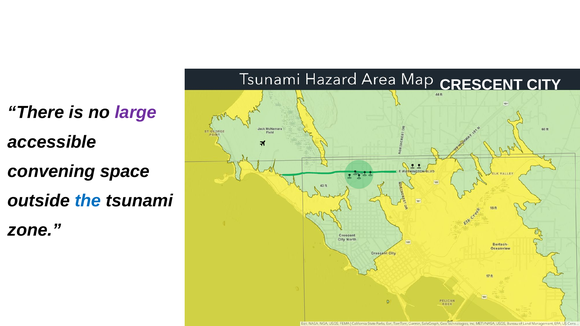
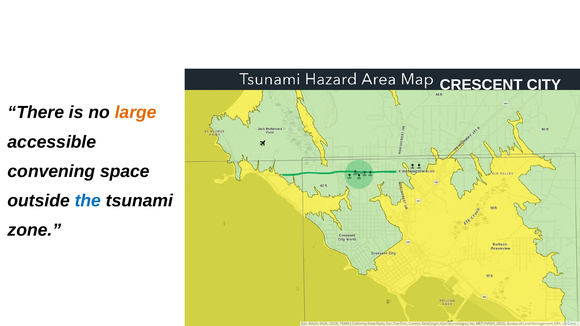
large colour: purple -> orange
